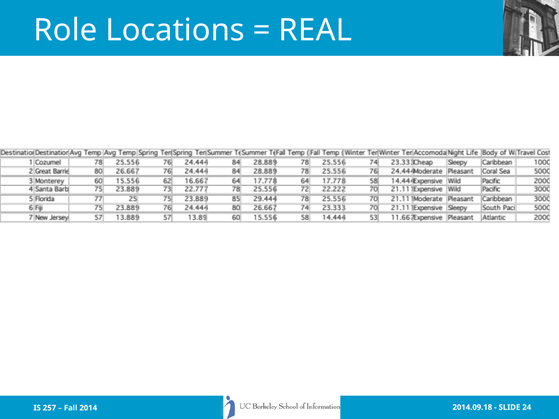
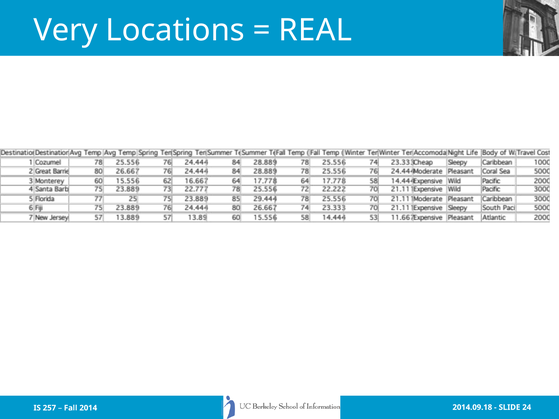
Role: Role -> Very
